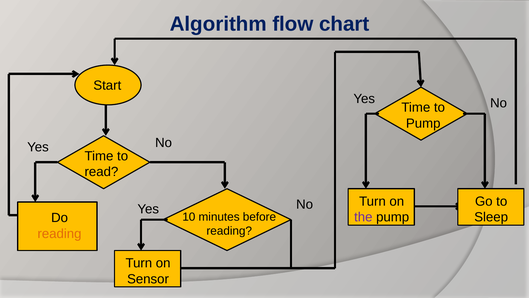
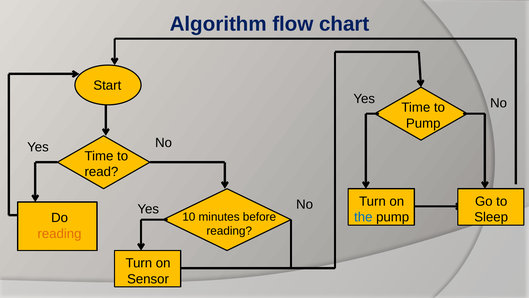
the colour: purple -> blue
